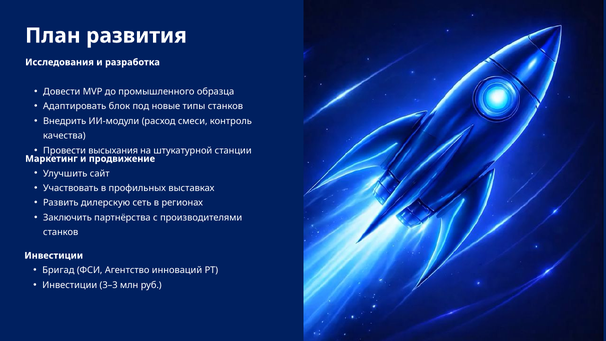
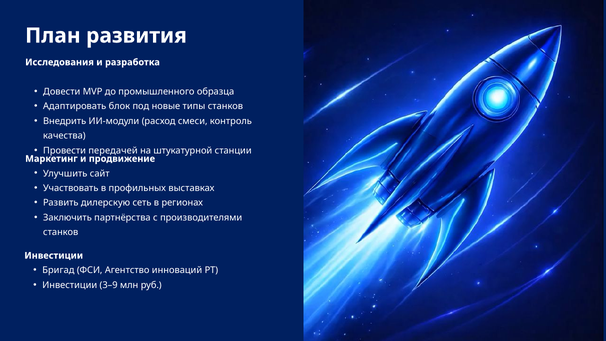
высыхания: высыхания -> передачей
3–3: 3–3 -> 3–9
